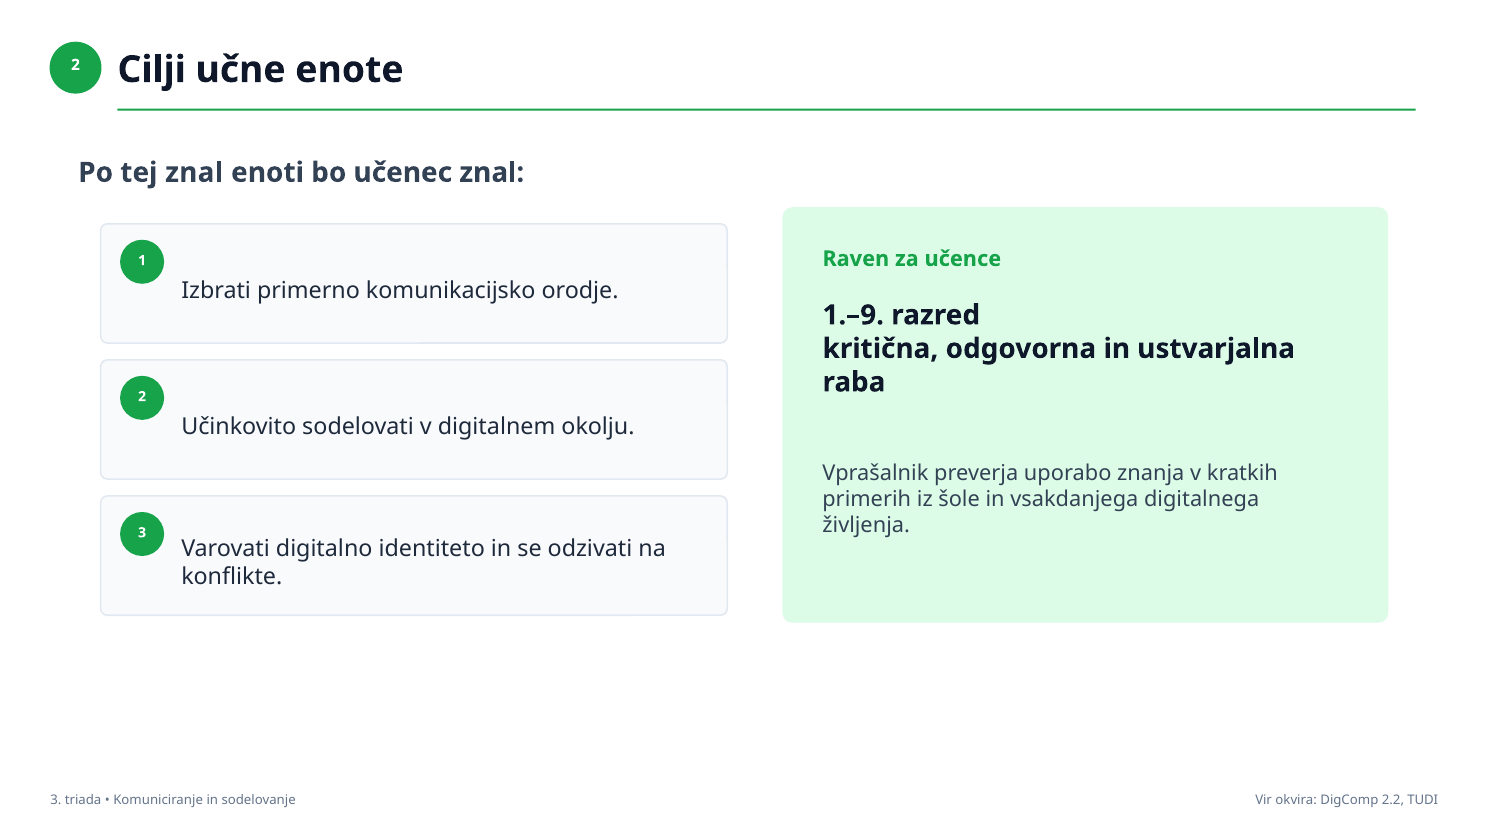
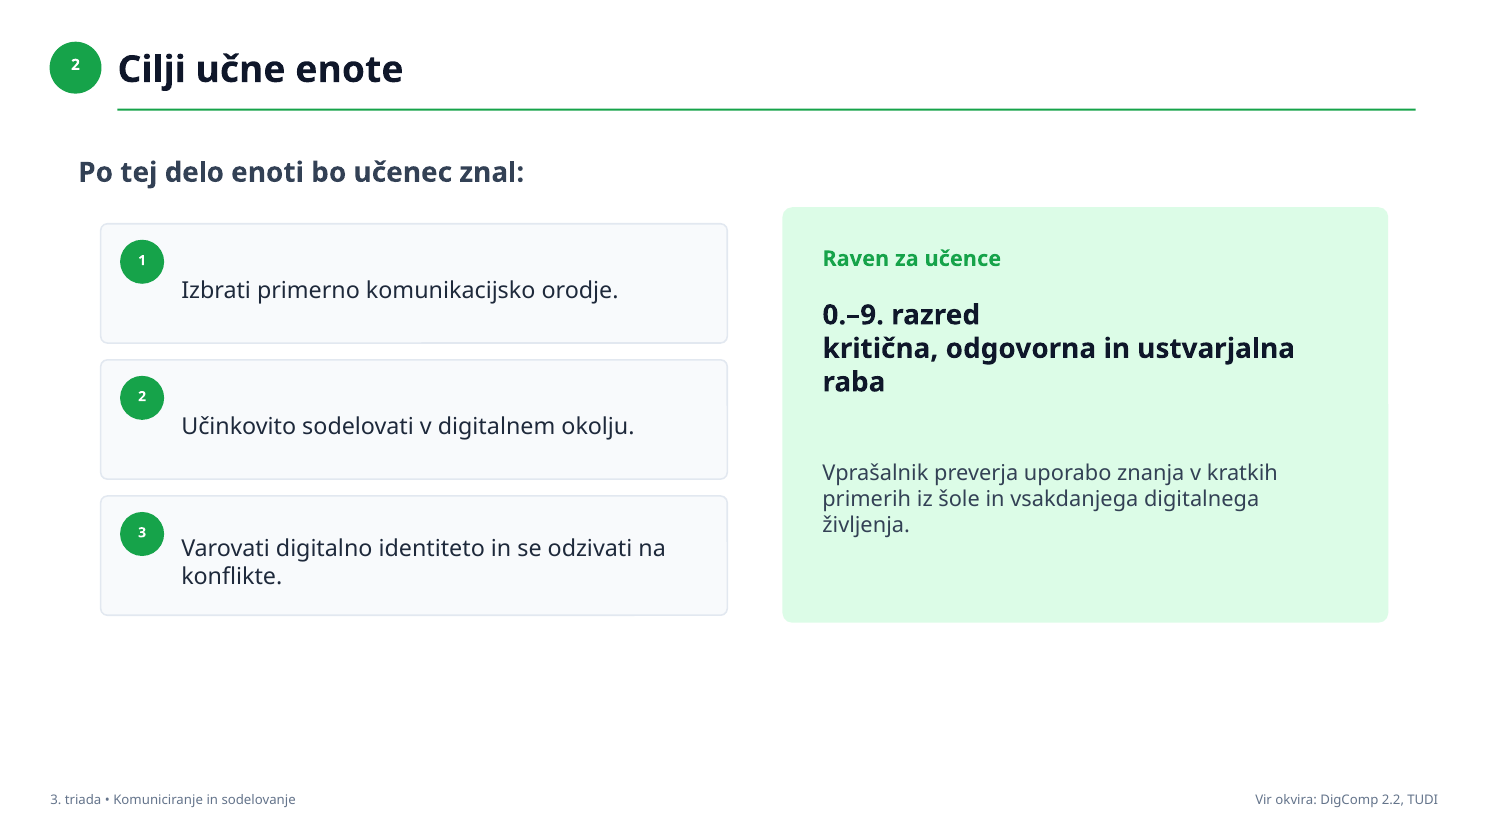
tej znal: znal -> delo
1.–9: 1.–9 -> 0.–9
